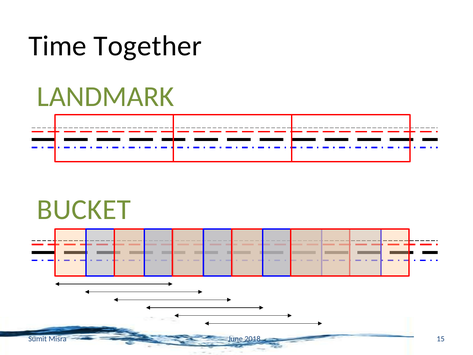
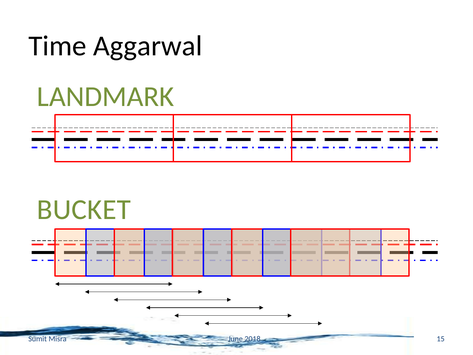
Together: Together -> Aggarwal
